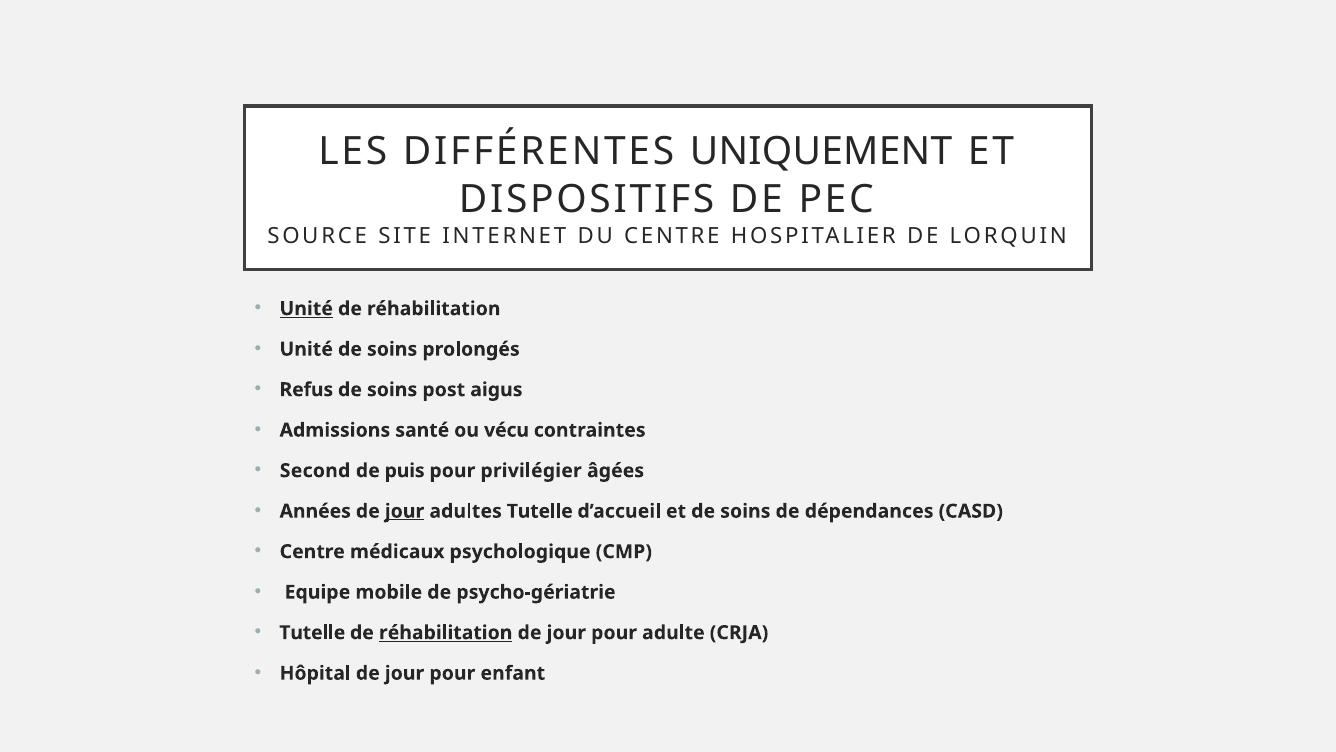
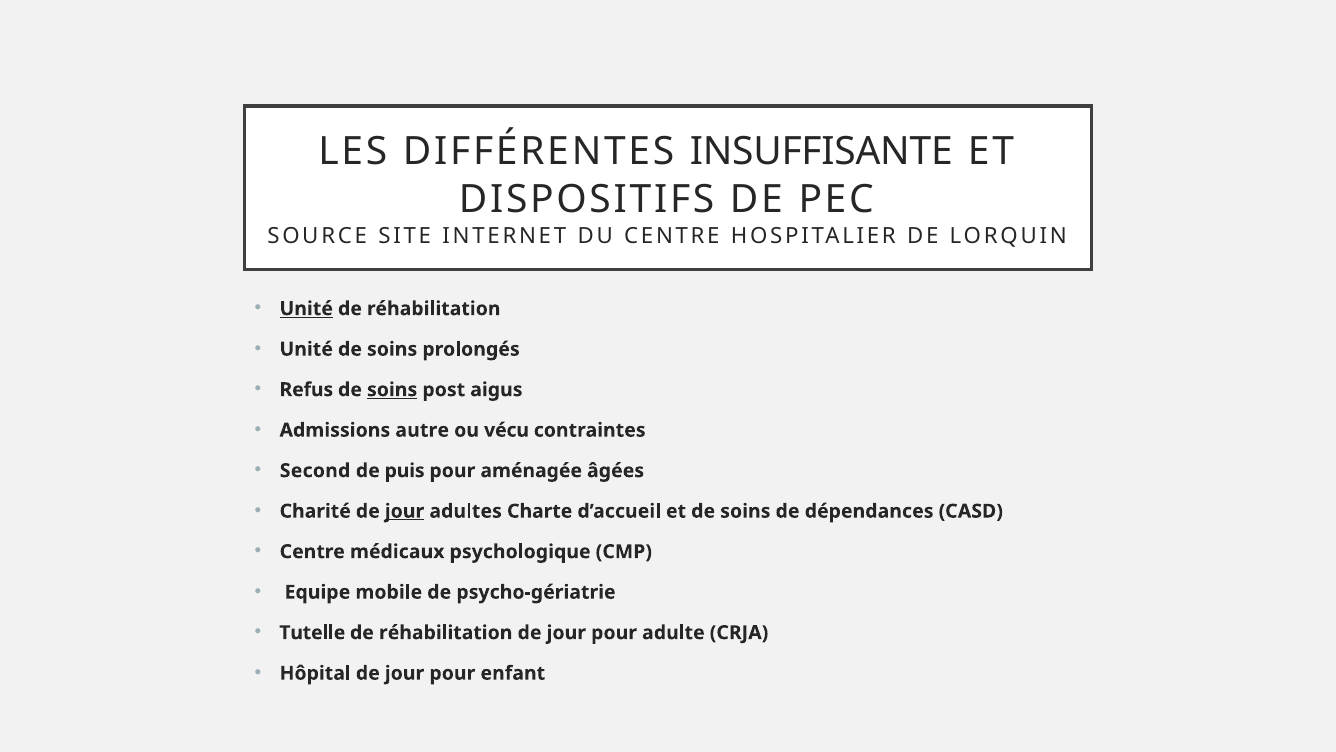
UNIQUEMENT: UNIQUEMENT -> INSUFFISANTE
soins at (392, 389) underline: none -> present
santé: santé -> autre
privilégier: privilégier -> aménagée
Années: Années -> Charité
adultes Tutelle: Tutelle -> Charte
réhabilitation at (446, 632) underline: present -> none
